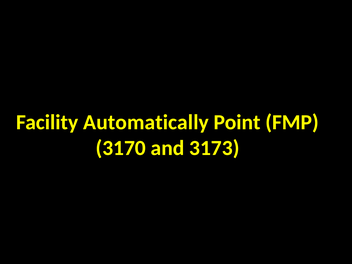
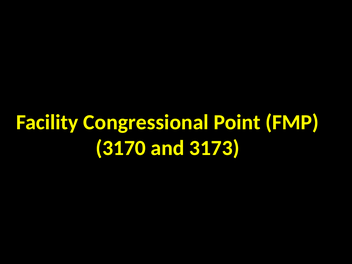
Automatically: Automatically -> Congressional
